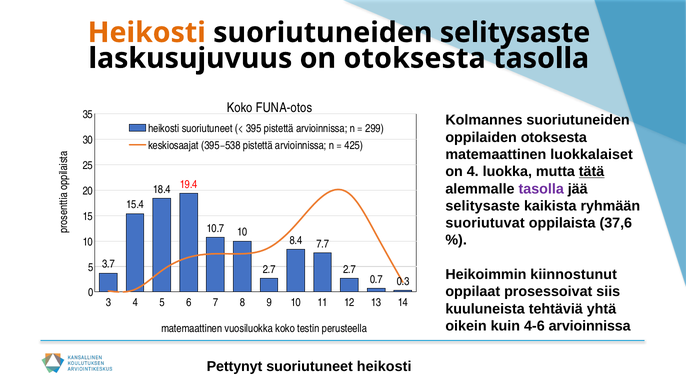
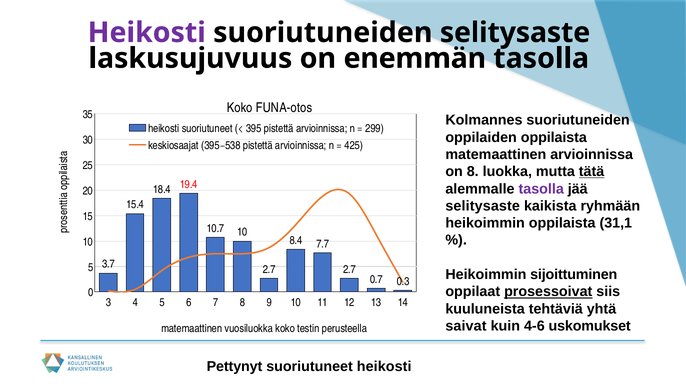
Heikosti at (147, 33) colour: orange -> purple
on otoksesta: otoksesta -> enemmän
oppilaiden otoksesta: otoksesta -> oppilaista
matemaattinen luokkalaiset: luokkalaiset -> arvioinnissa
on 4: 4 -> 8
suoriutuvat at (485, 223): suoriutuvat -> heikoimmin
37,6: 37,6 -> 31,1
kiinnostunut: kiinnostunut -> sijoittuminen
prosessoivat underline: none -> present
oikein: oikein -> saivat
4-6 arvioinnissa: arvioinnissa -> uskomukset
